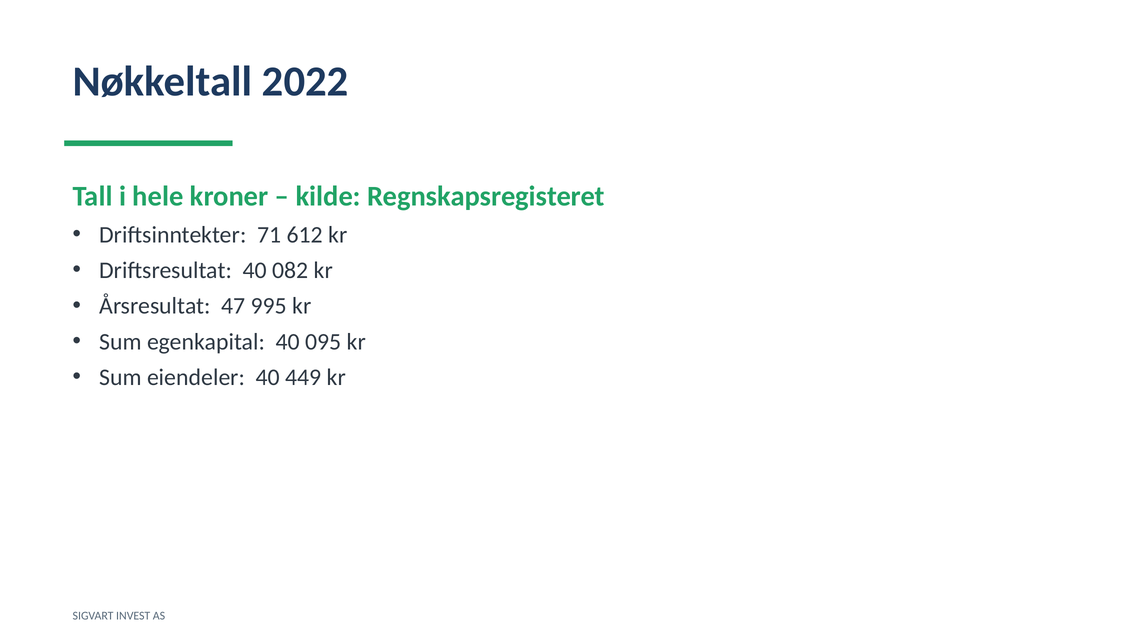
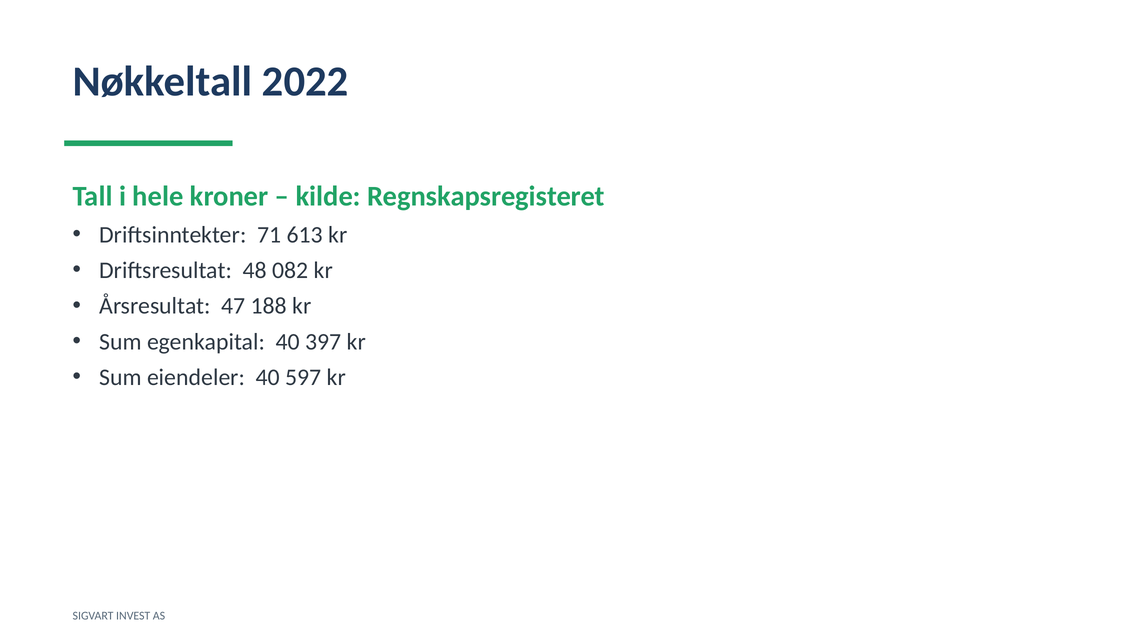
612: 612 -> 613
Driftsresultat 40: 40 -> 48
995: 995 -> 188
095: 095 -> 397
449: 449 -> 597
